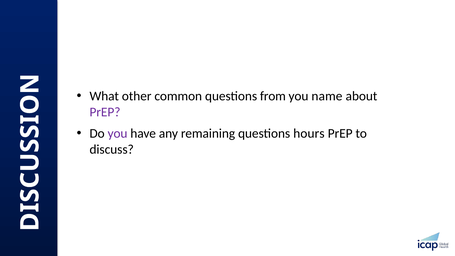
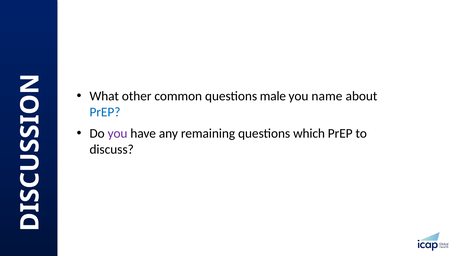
from: from -> male
PrEP at (105, 112) colour: purple -> blue
hours: hours -> which
